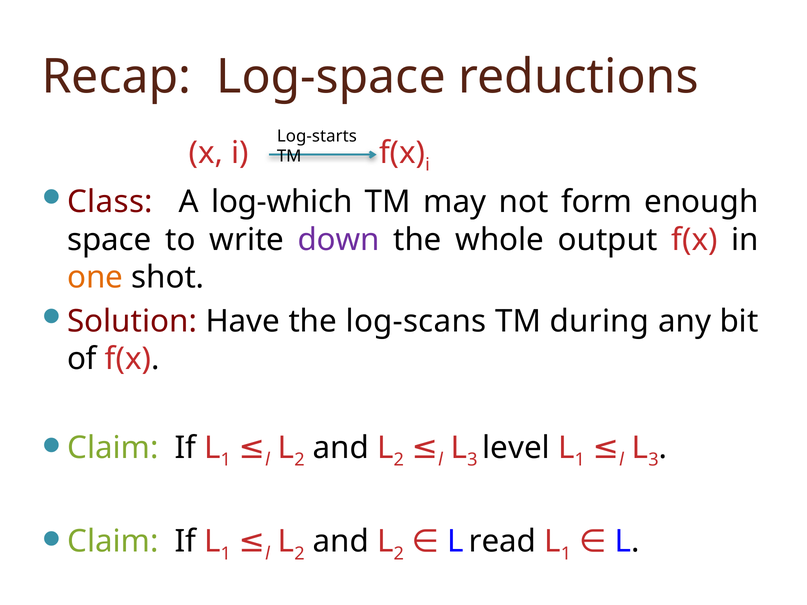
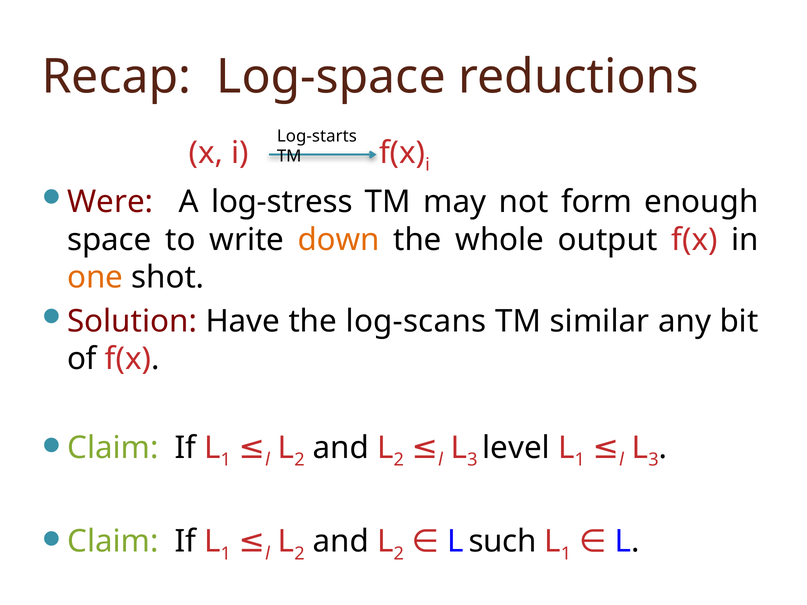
Class: Class -> Were
log-which: log-which -> log-stress
down colour: purple -> orange
during: during -> similar
read: read -> such
